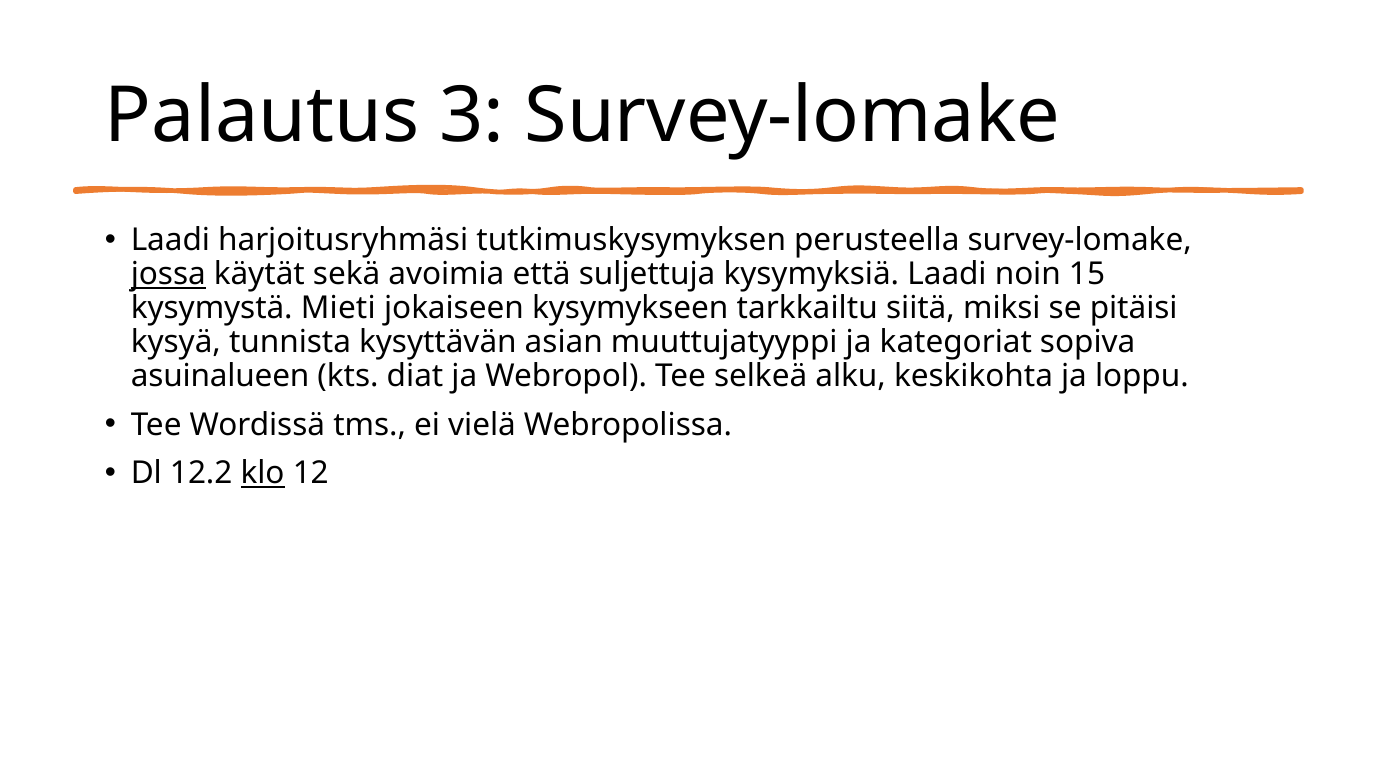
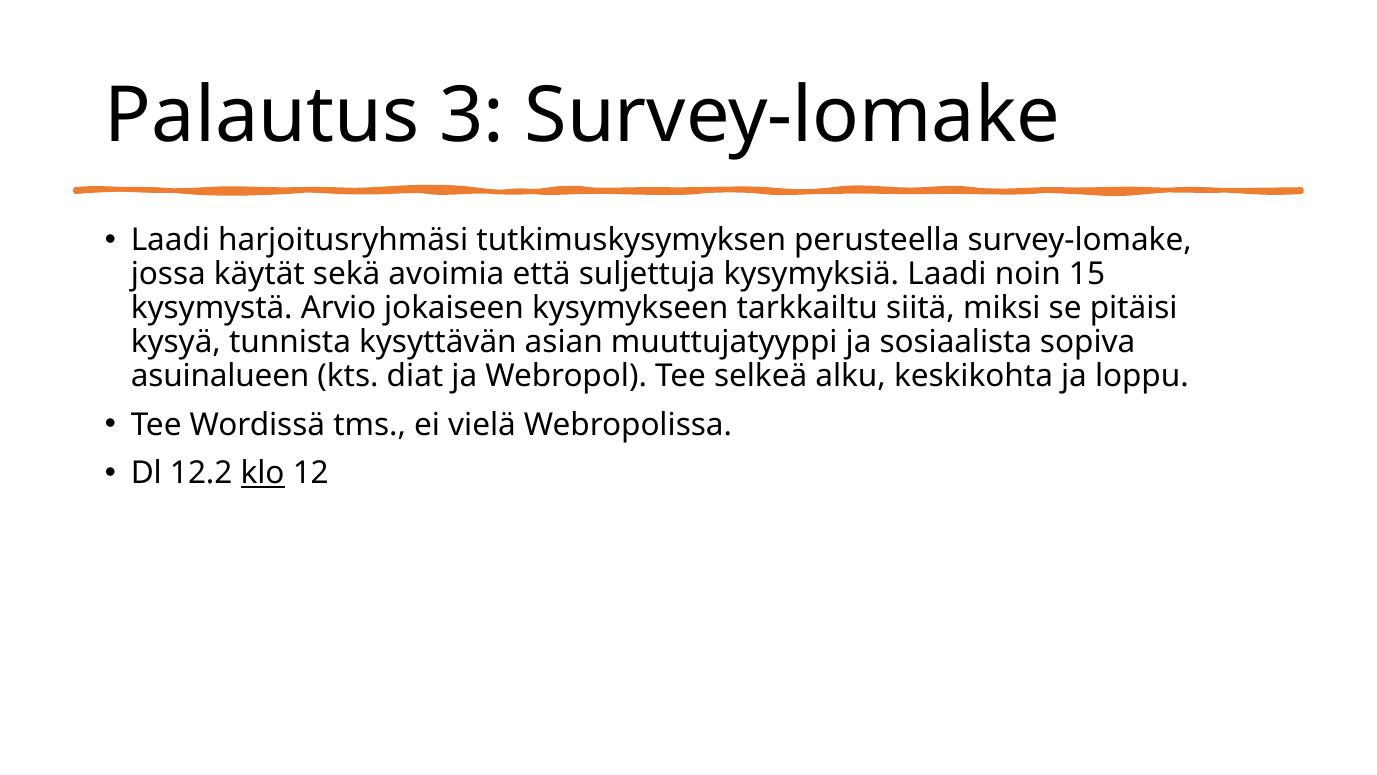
jossa underline: present -> none
Mieti: Mieti -> Arvio
kategoriat: kategoriat -> sosiaalista
